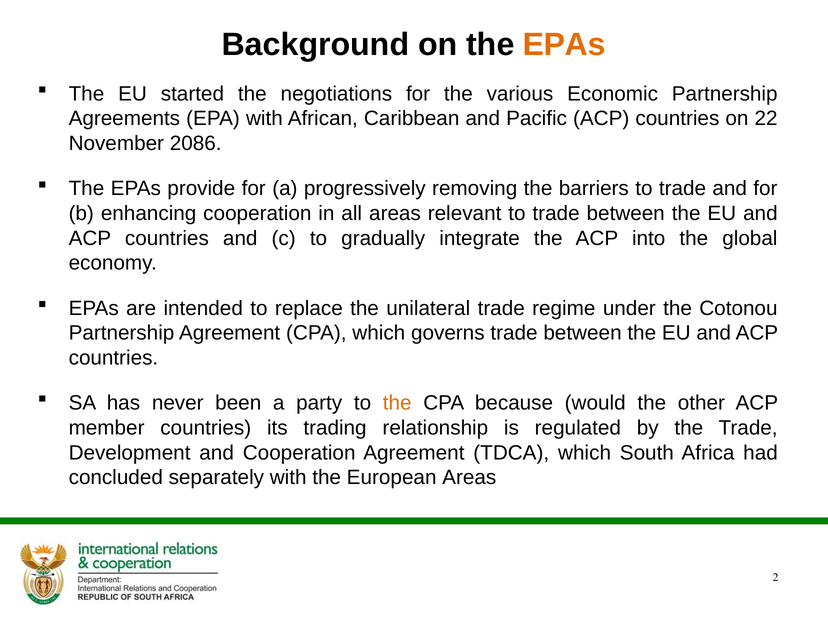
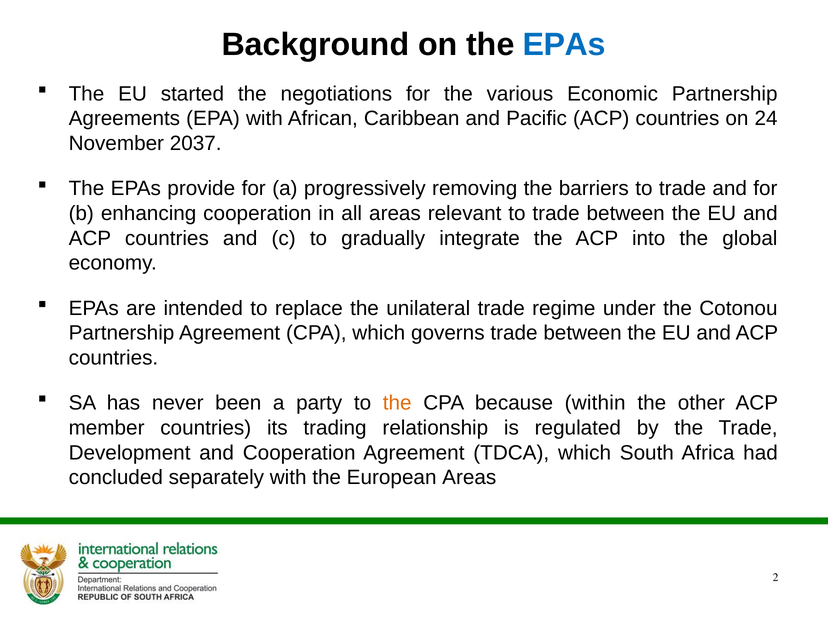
EPAs at (564, 45) colour: orange -> blue
22: 22 -> 24
2086: 2086 -> 2037
would: would -> within
